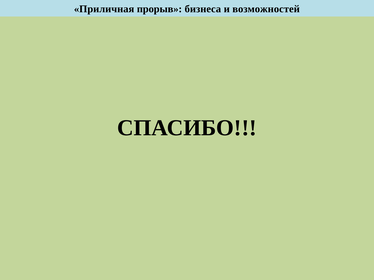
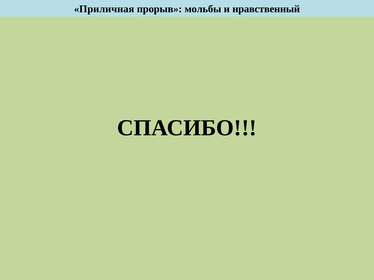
бизнеса: бизнеса -> мольбы
возможностей: возможностей -> нравственный
